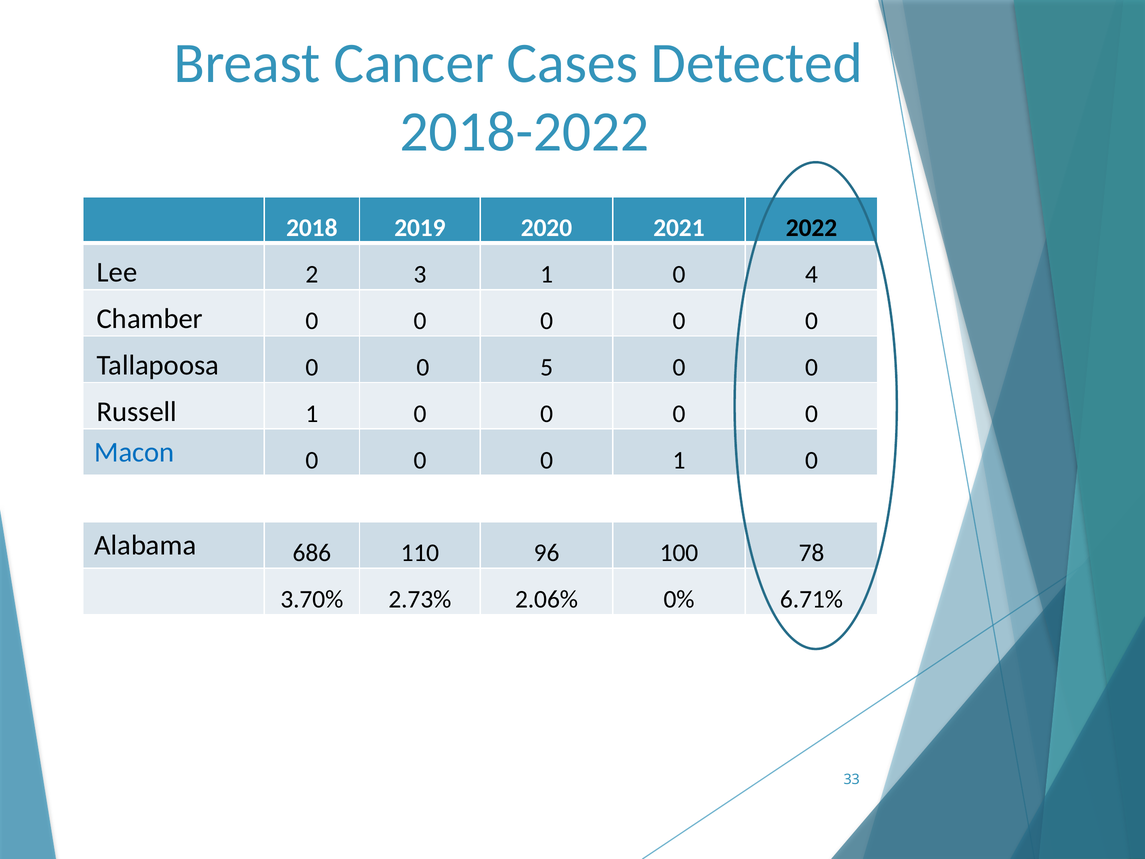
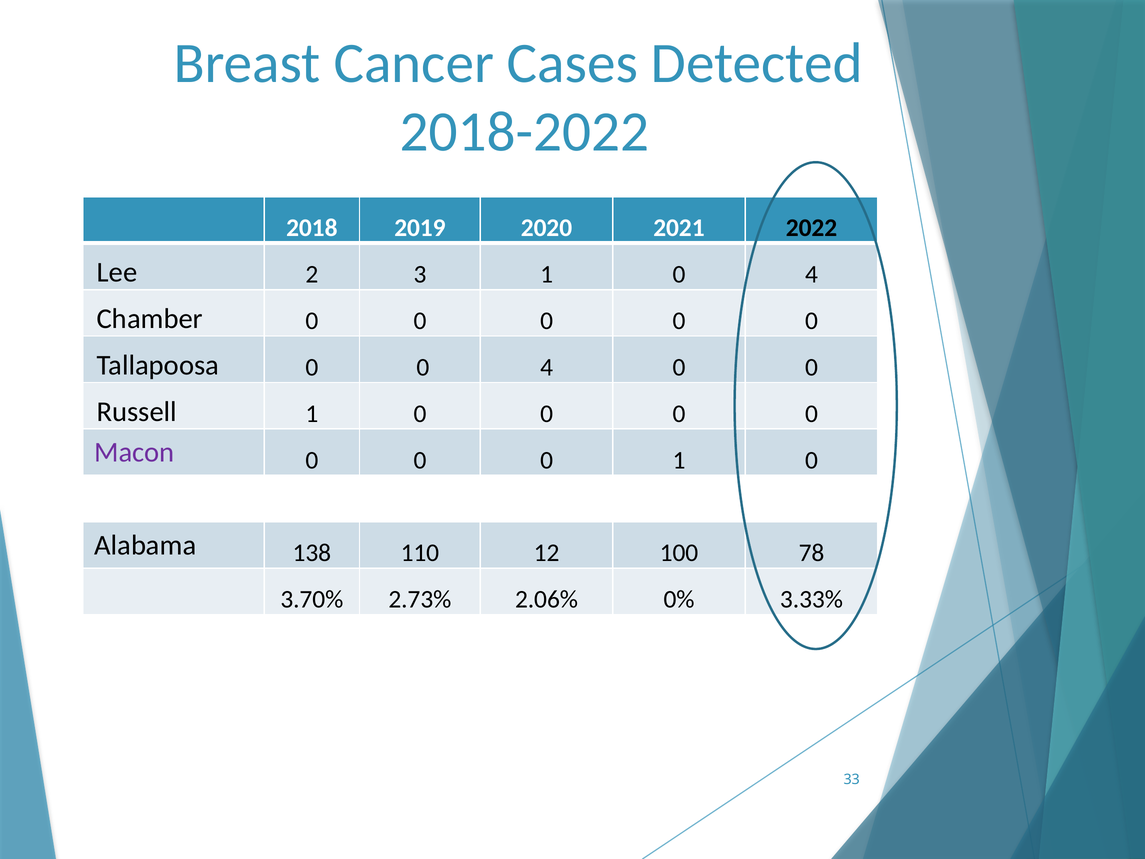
0 0 5: 5 -> 4
Macon colour: blue -> purple
686: 686 -> 138
96: 96 -> 12
6.71%: 6.71% -> 3.33%
